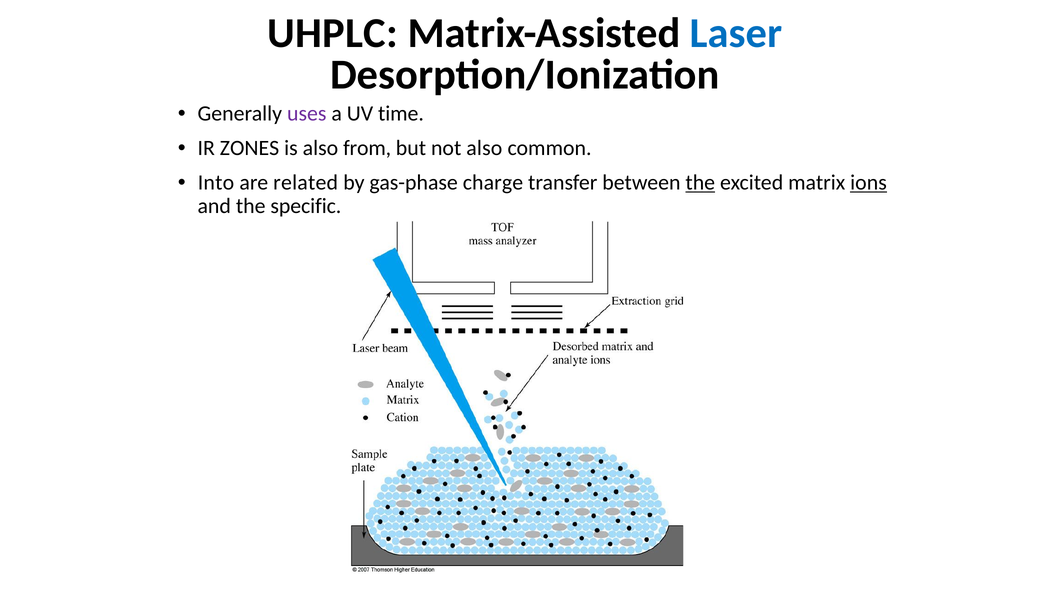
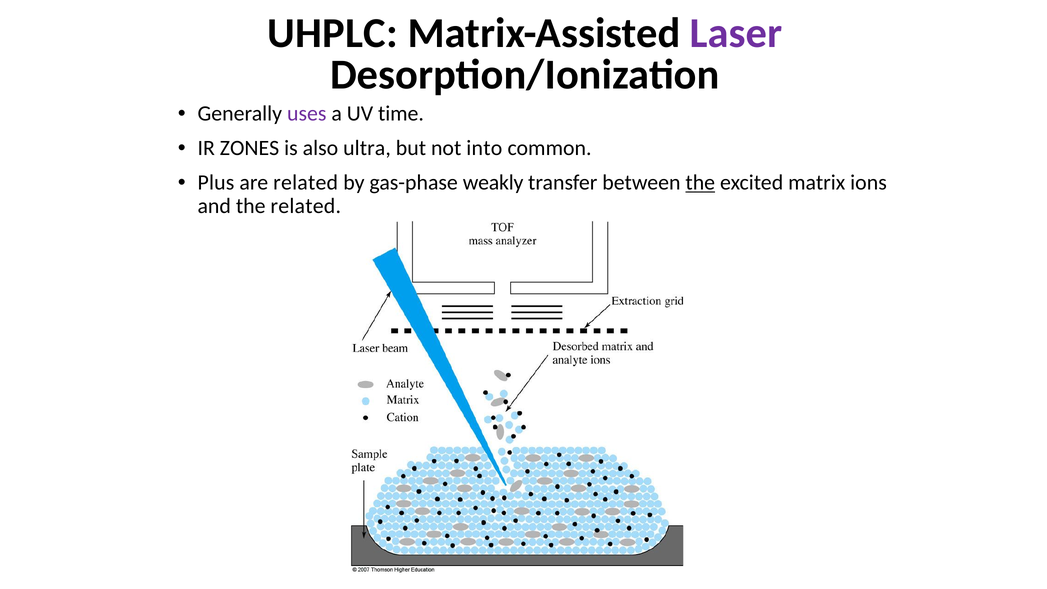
Laser colour: blue -> purple
from: from -> ultra
not also: also -> into
Into: Into -> Plus
charge: charge -> weakly
ions underline: present -> none
the specific: specific -> related
